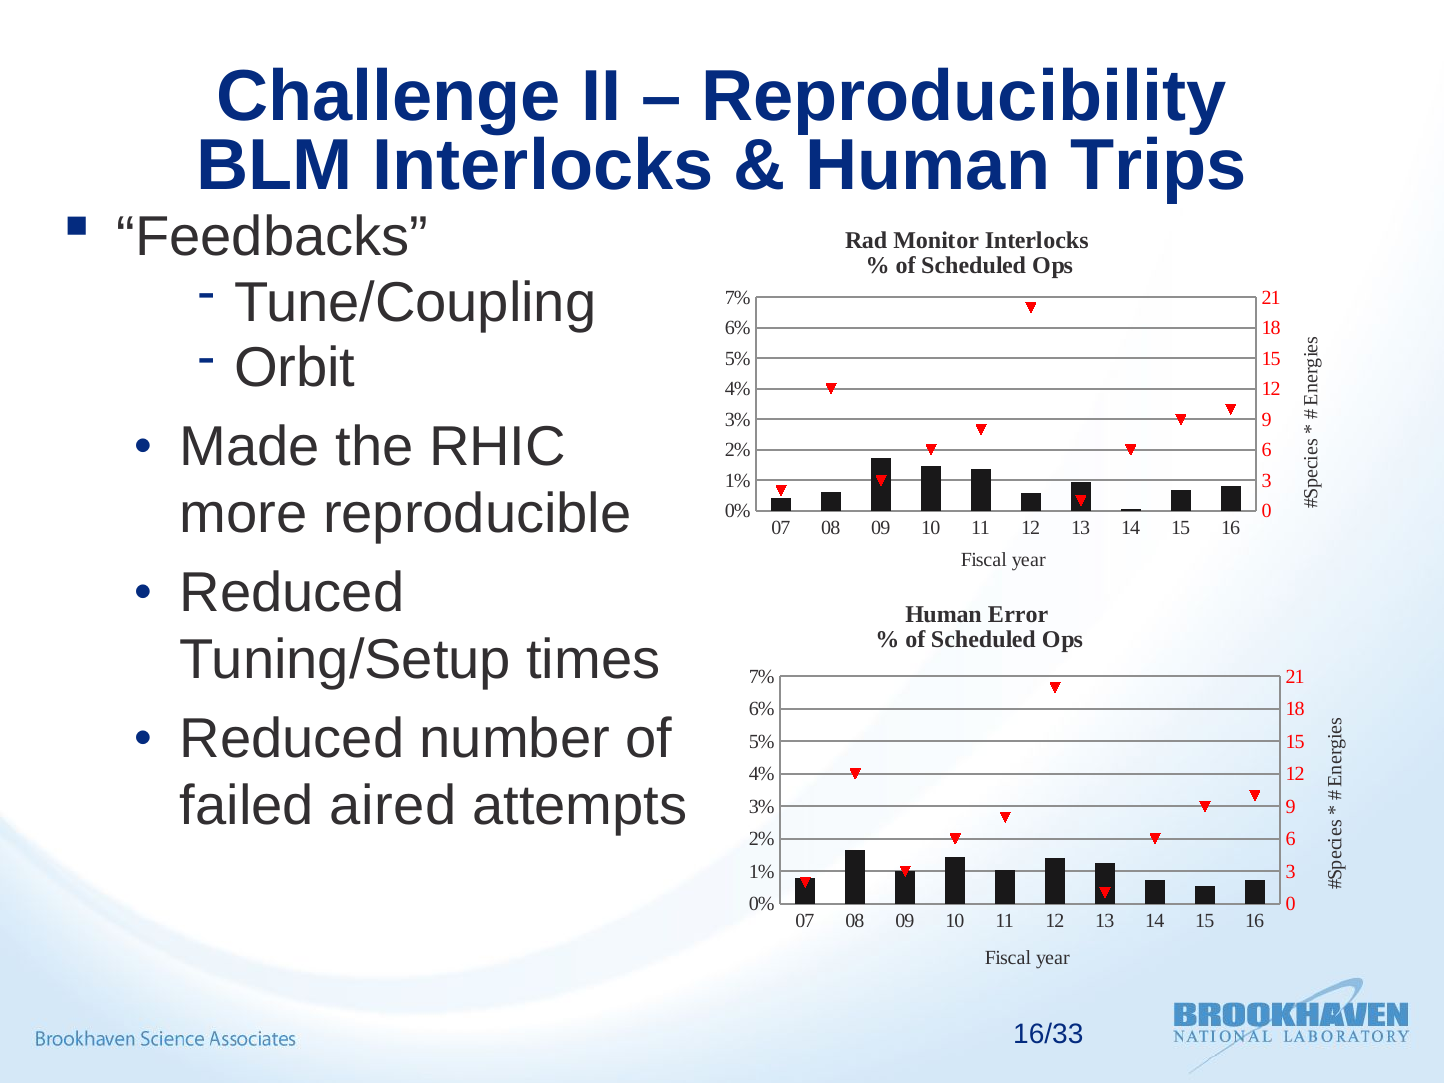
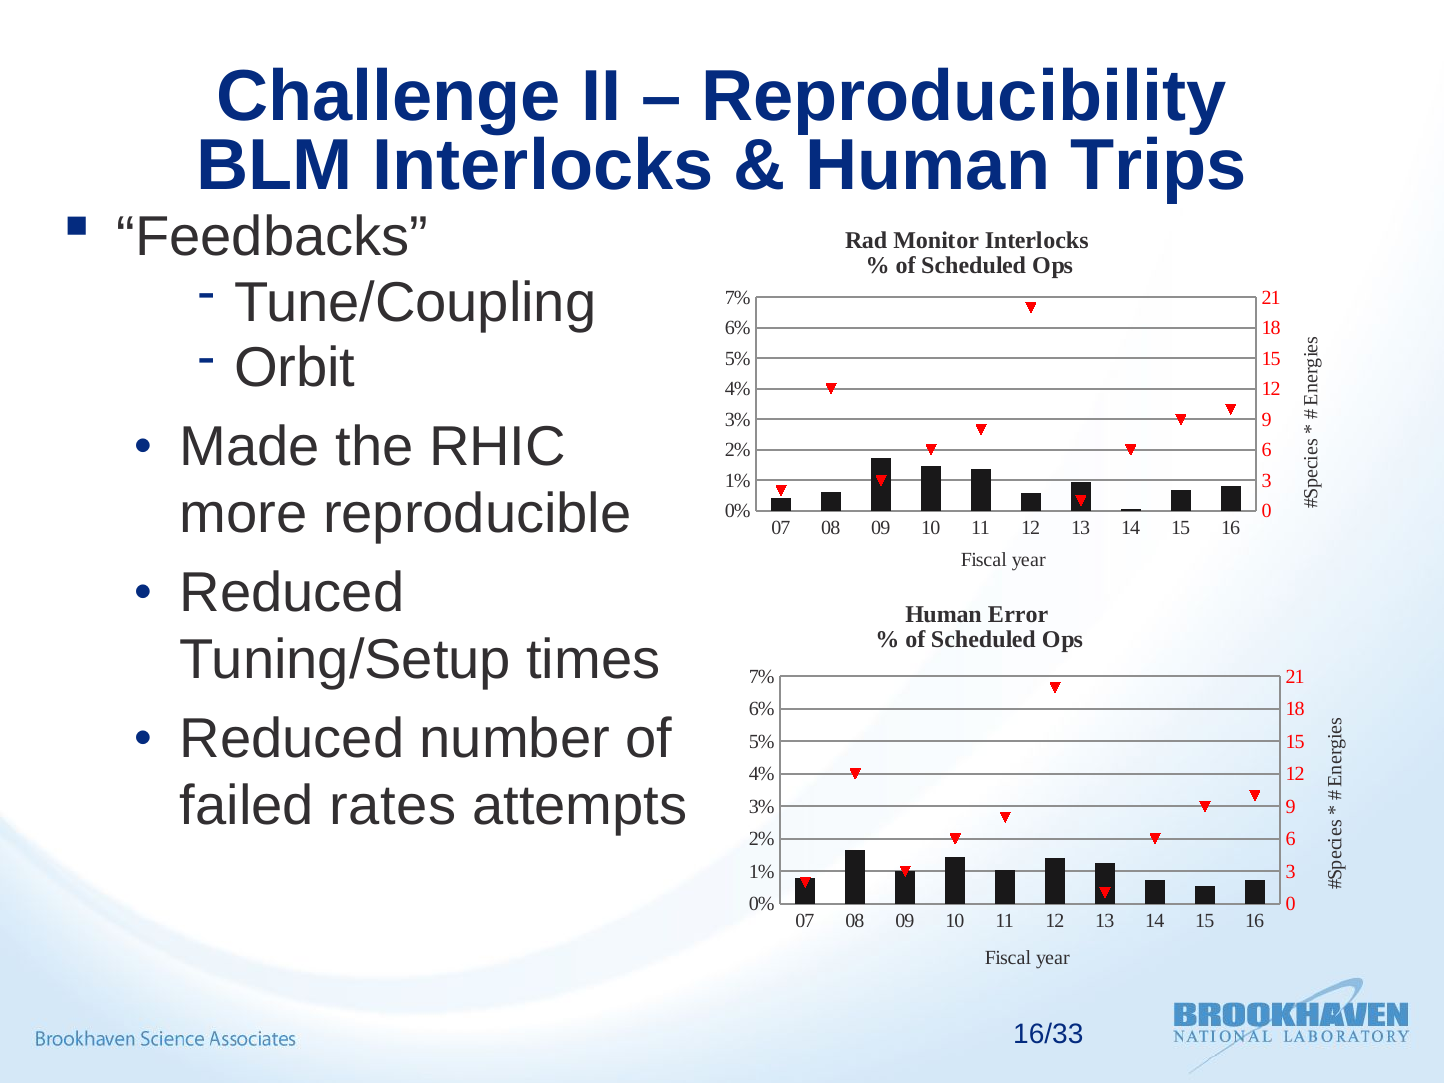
aired: aired -> rates
